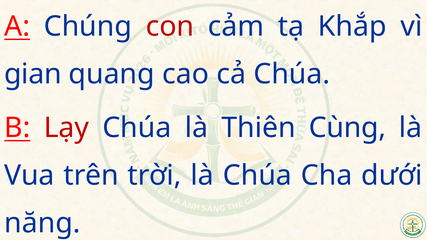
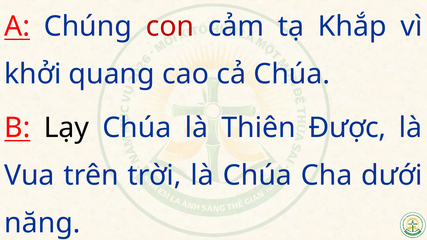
gian: gian -> khởi
Lạy colour: red -> black
Cùng: Cùng -> Được
